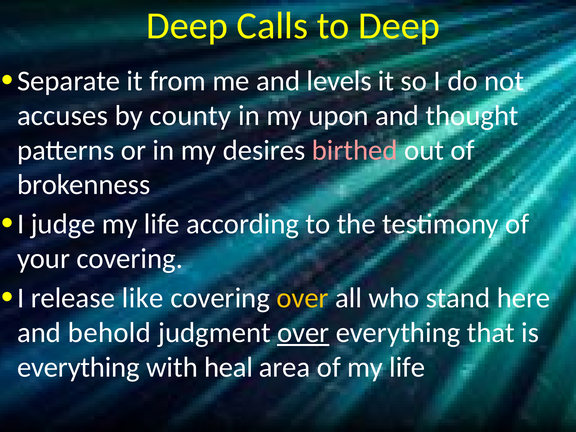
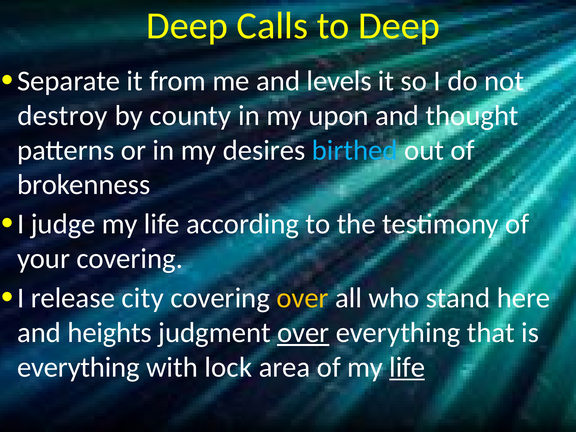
accuses: accuses -> destroy
birthed colour: pink -> light blue
like: like -> city
behold: behold -> heights
heal: heal -> lock
life at (407, 367) underline: none -> present
